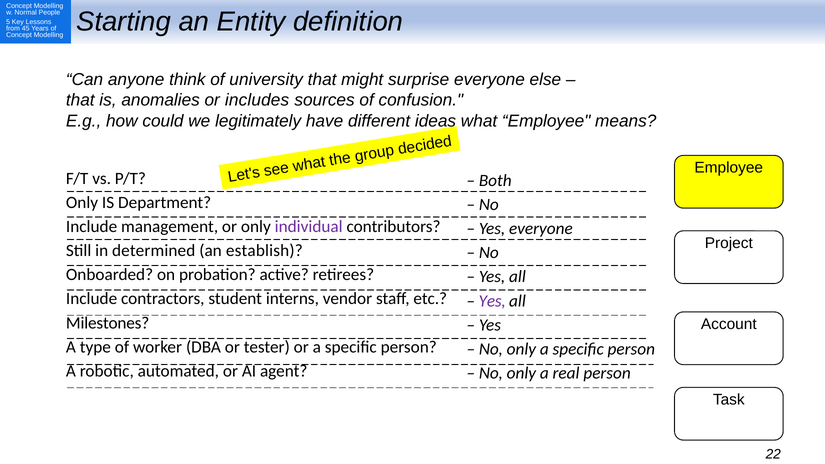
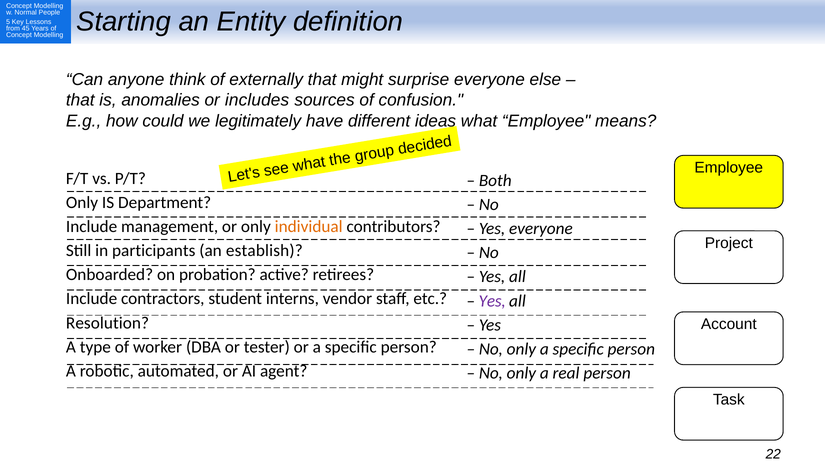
university: university -> externally
individual colour: purple -> orange
determined: determined -> participants
Milestones: Milestones -> Resolution
